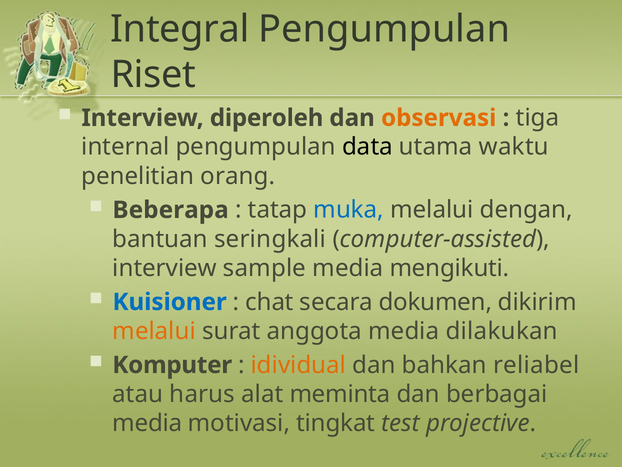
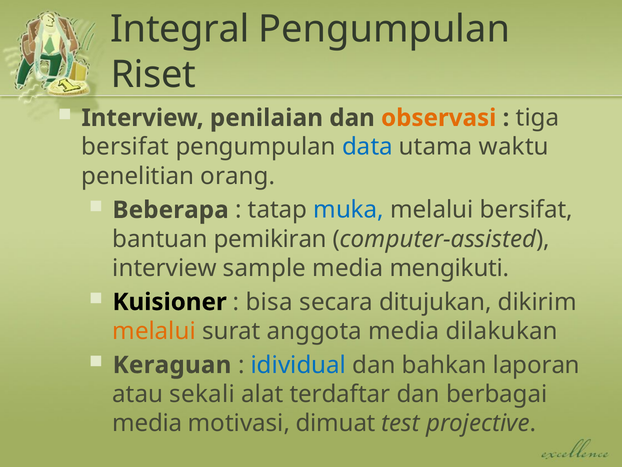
diperoleh: diperoleh -> penilaian
internal at (125, 147): internal -> bersifat
data colour: black -> blue
melalui dengan: dengan -> bersifat
seringkali: seringkali -> pemikiran
Kuisioner colour: blue -> black
chat: chat -> bisa
dokumen: dokumen -> ditujukan
Komputer: Komputer -> Keraguan
idividual colour: orange -> blue
reliabel: reliabel -> laporan
harus: harus -> sekali
meminta: meminta -> terdaftar
tingkat: tingkat -> dimuat
